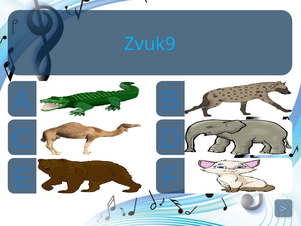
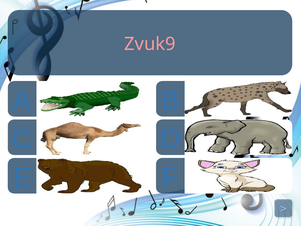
Zvuk9 colour: light blue -> pink
